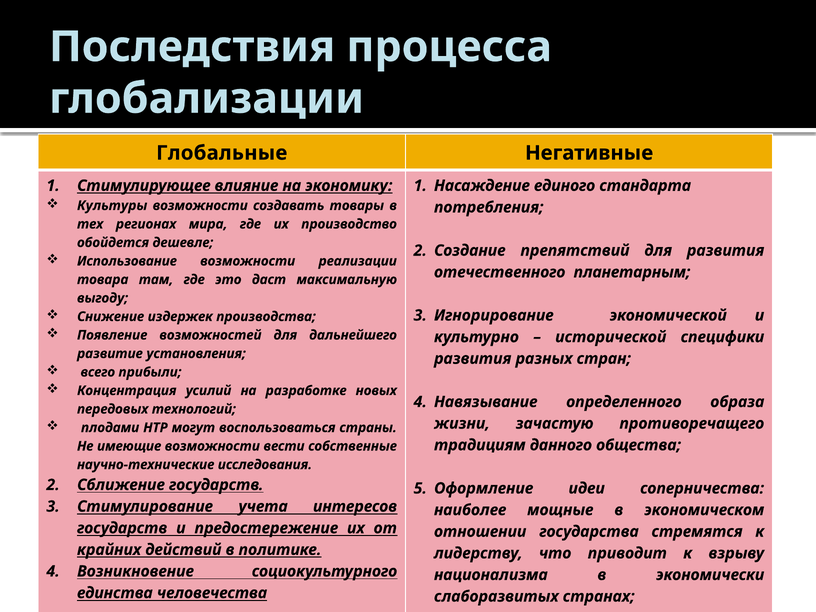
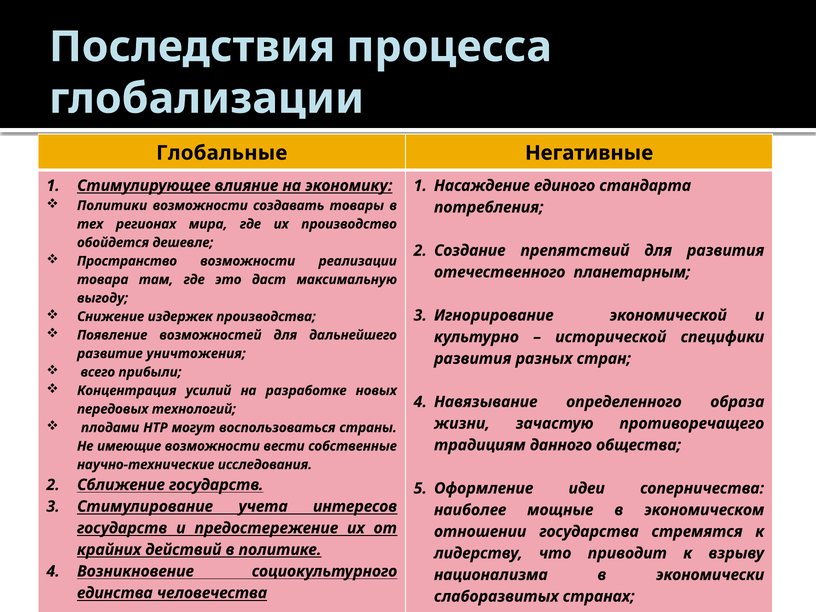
Культуры at (112, 206): Культуры -> Политики
Использование: Использование -> Пространство
установления: установления -> уничтожения
